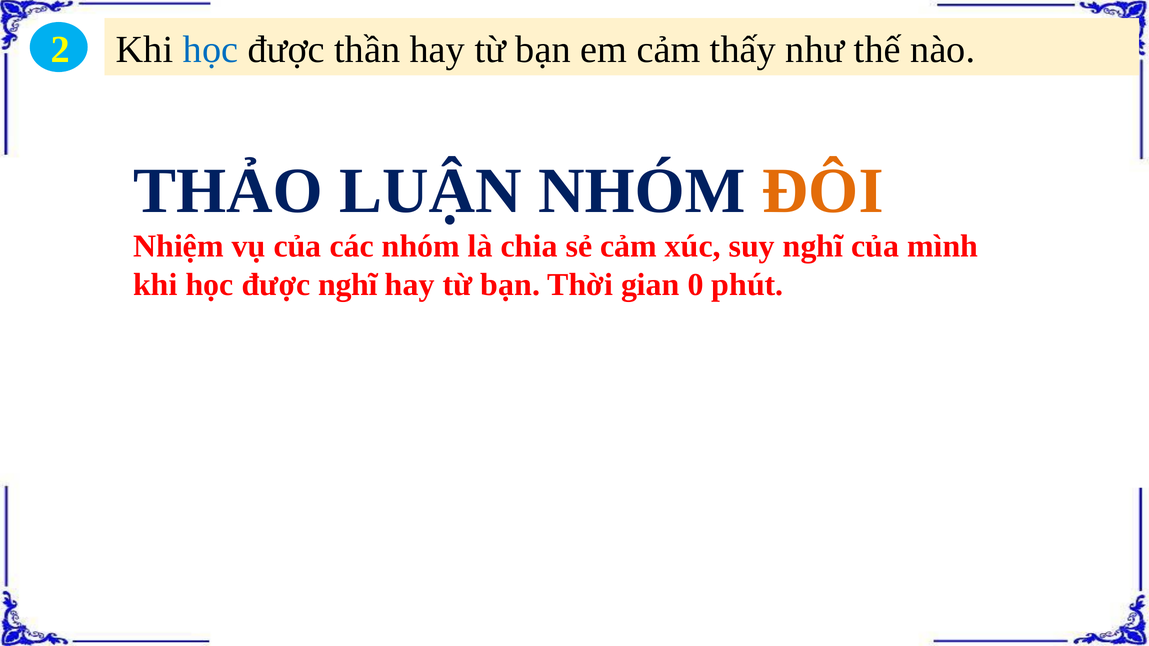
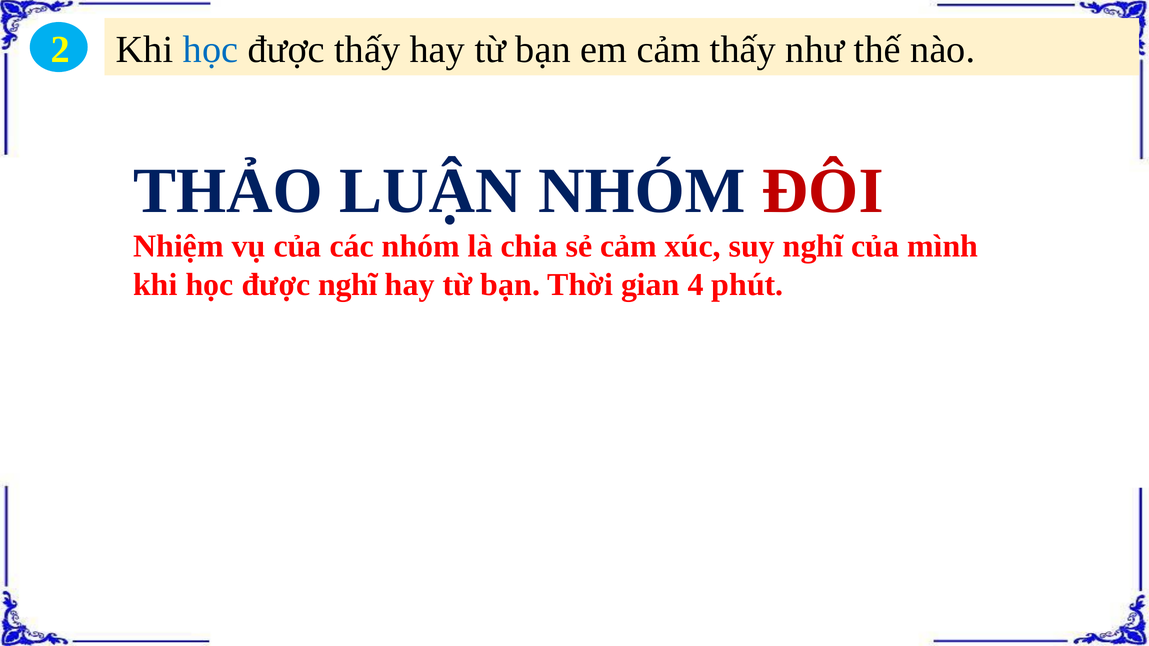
được thần: thần -> thấy
ĐÔI colour: orange -> red
0: 0 -> 4
